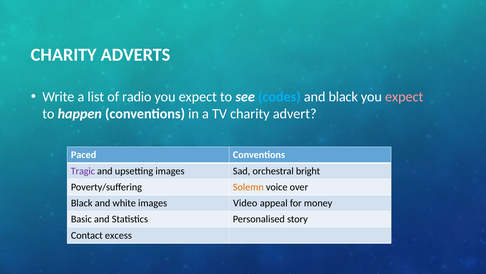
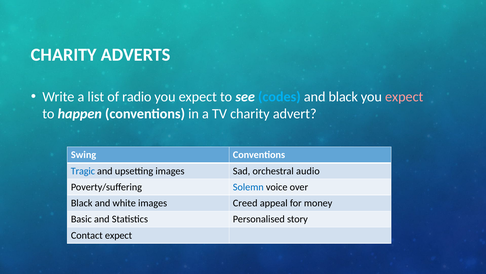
Paced: Paced -> Swing
Tragic colour: purple -> blue
bright: bright -> audio
Solemn colour: orange -> blue
Video: Video -> Creed
Contact excess: excess -> expect
